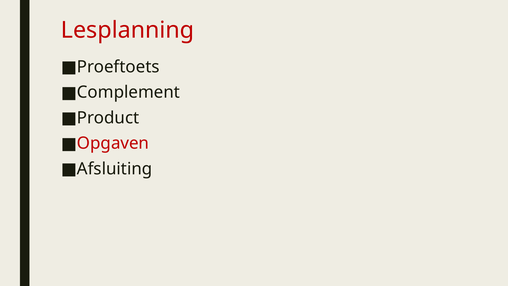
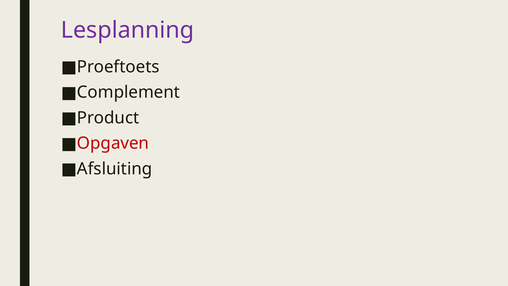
Lesplanning colour: red -> purple
